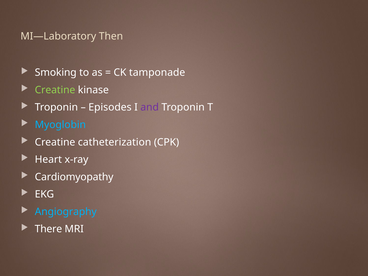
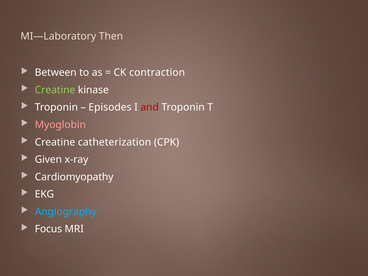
Smoking: Smoking -> Between
tamponade: tamponade -> contraction
and colour: purple -> red
Myoglobin colour: light blue -> pink
Heart: Heart -> Given
There: There -> Focus
